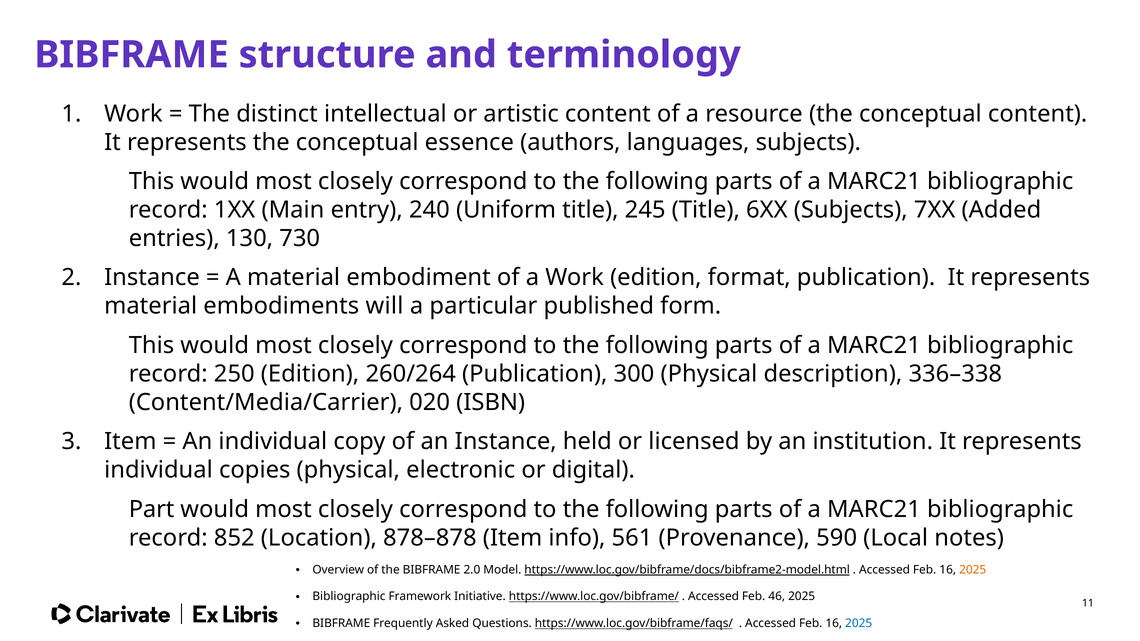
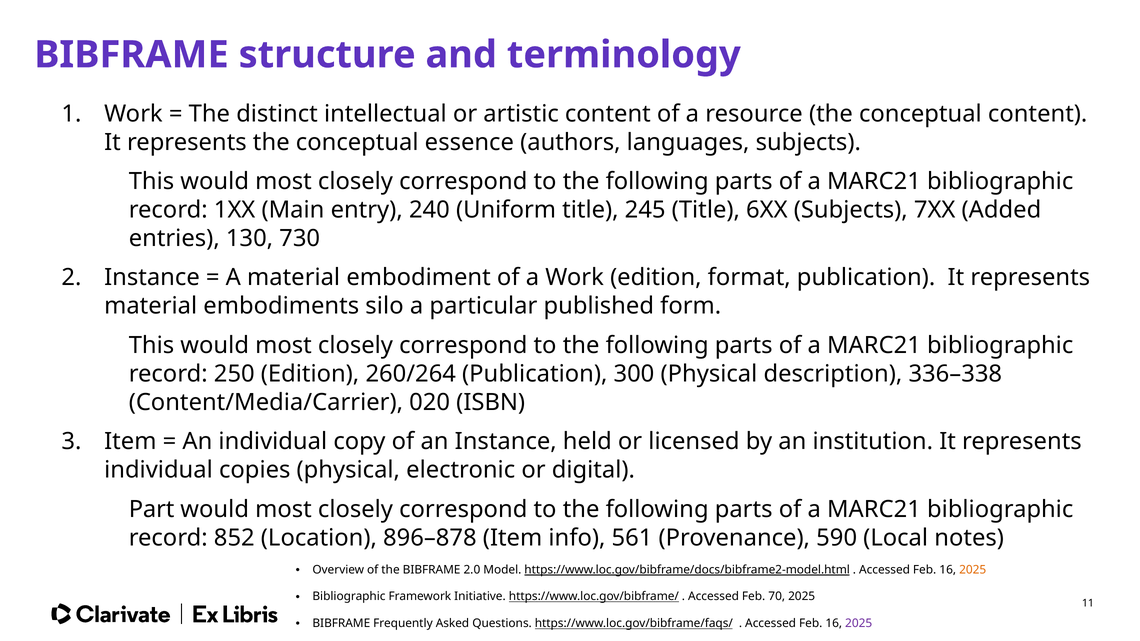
will: will -> silo
878–878: 878–878 -> 896–878
46: 46 -> 70
2025 at (859, 624) colour: blue -> purple
